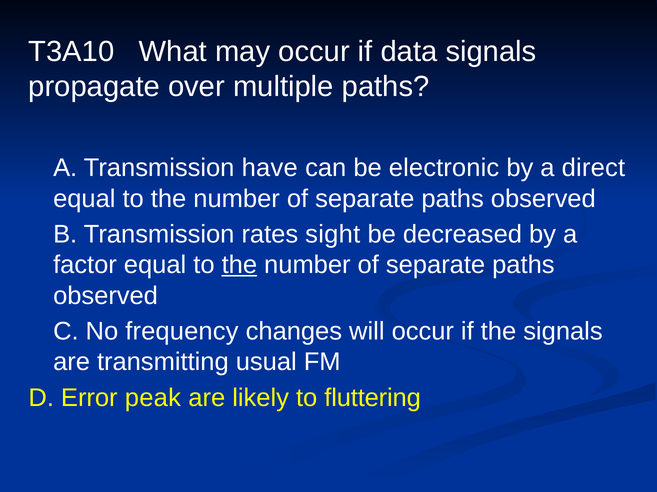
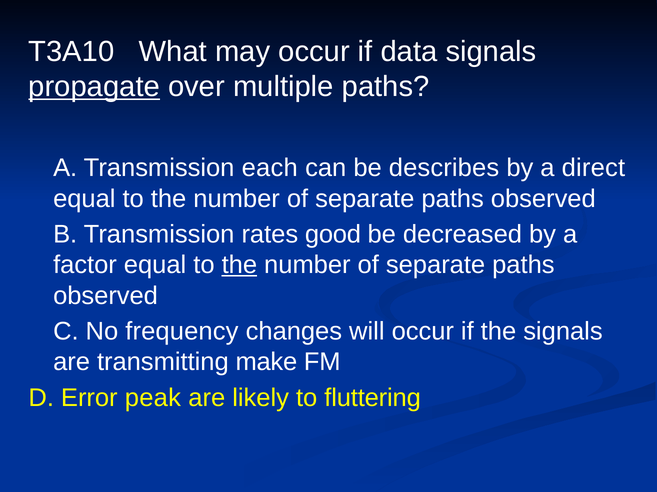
propagate underline: none -> present
have: have -> each
electronic: electronic -> describes
sight: sight -> good
usual: usual -> make
